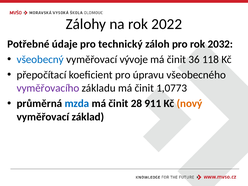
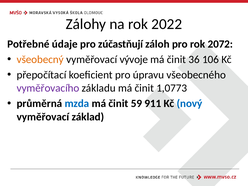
technický: technický -> zúčastňují
2032: 2032 -> 2072
všeobecný colour: blue -> orange
118: 118 -> 106
28: 28 -> 59
nový colour: orange -> blue
